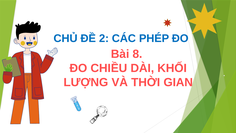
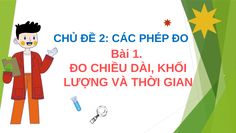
8: 8 -> 1
